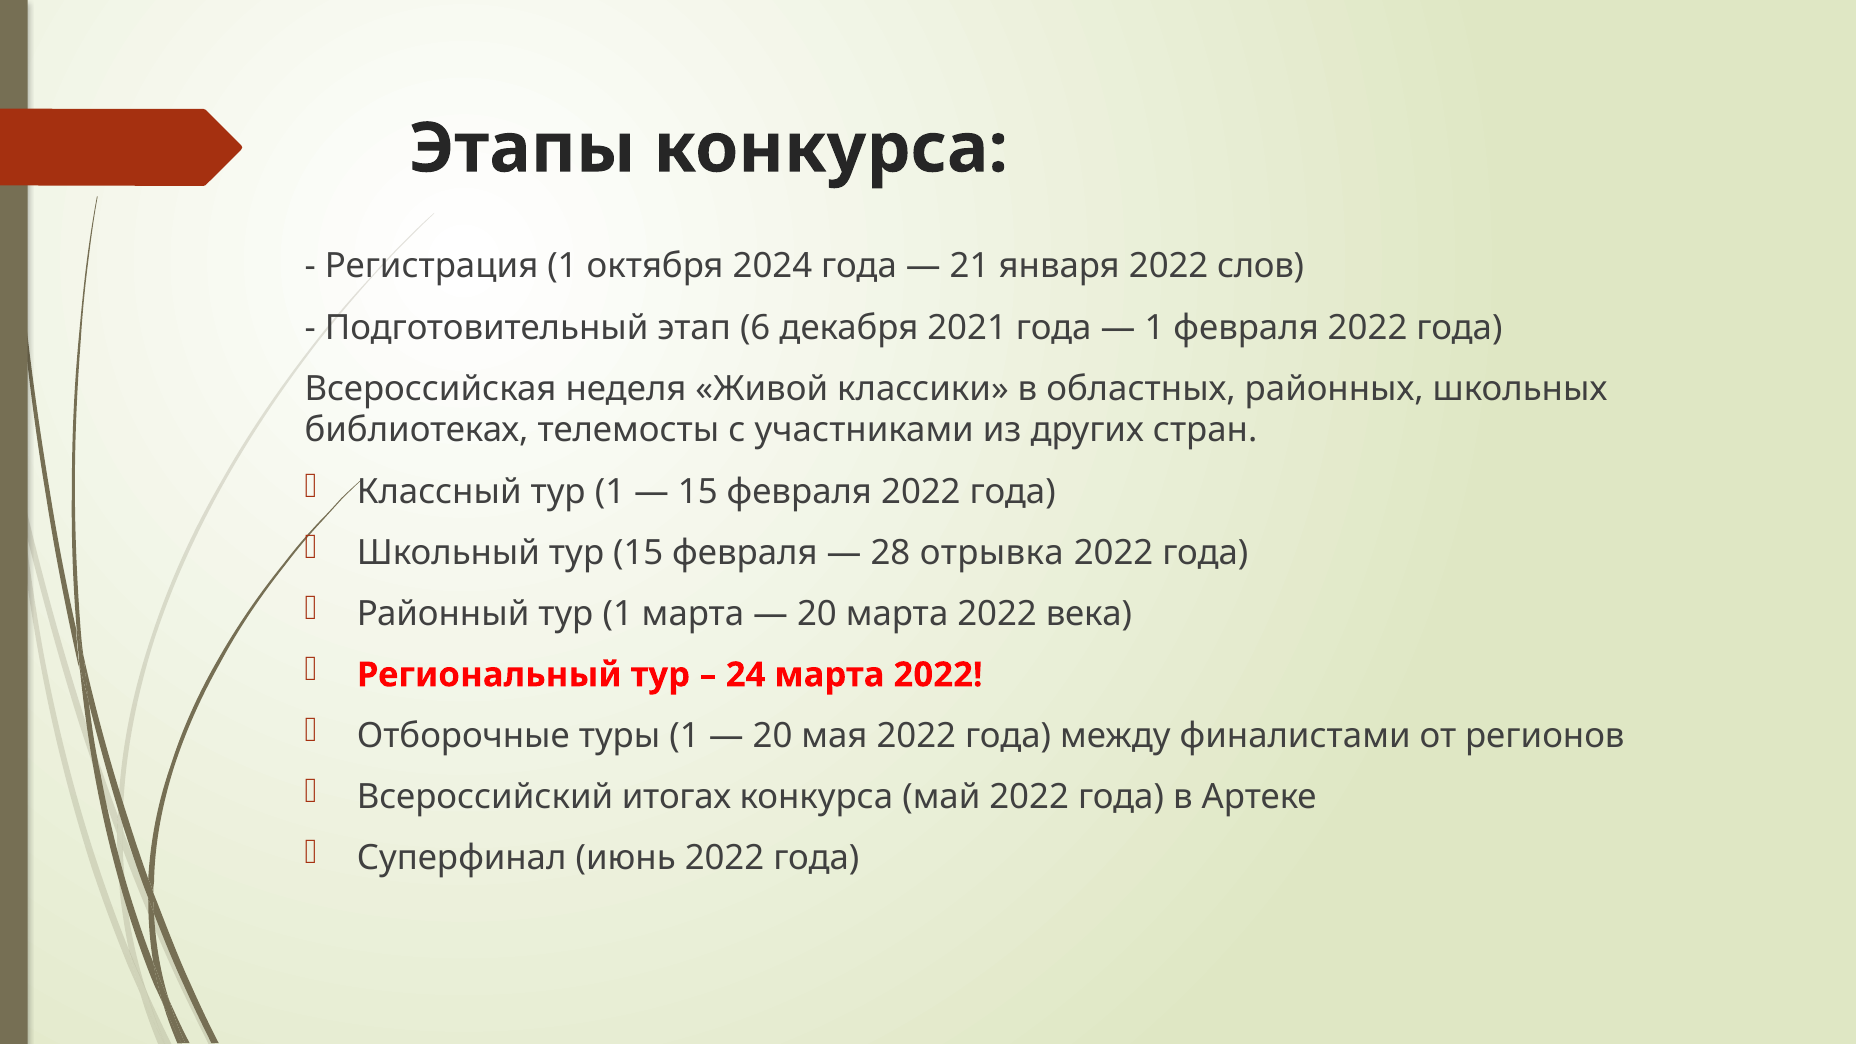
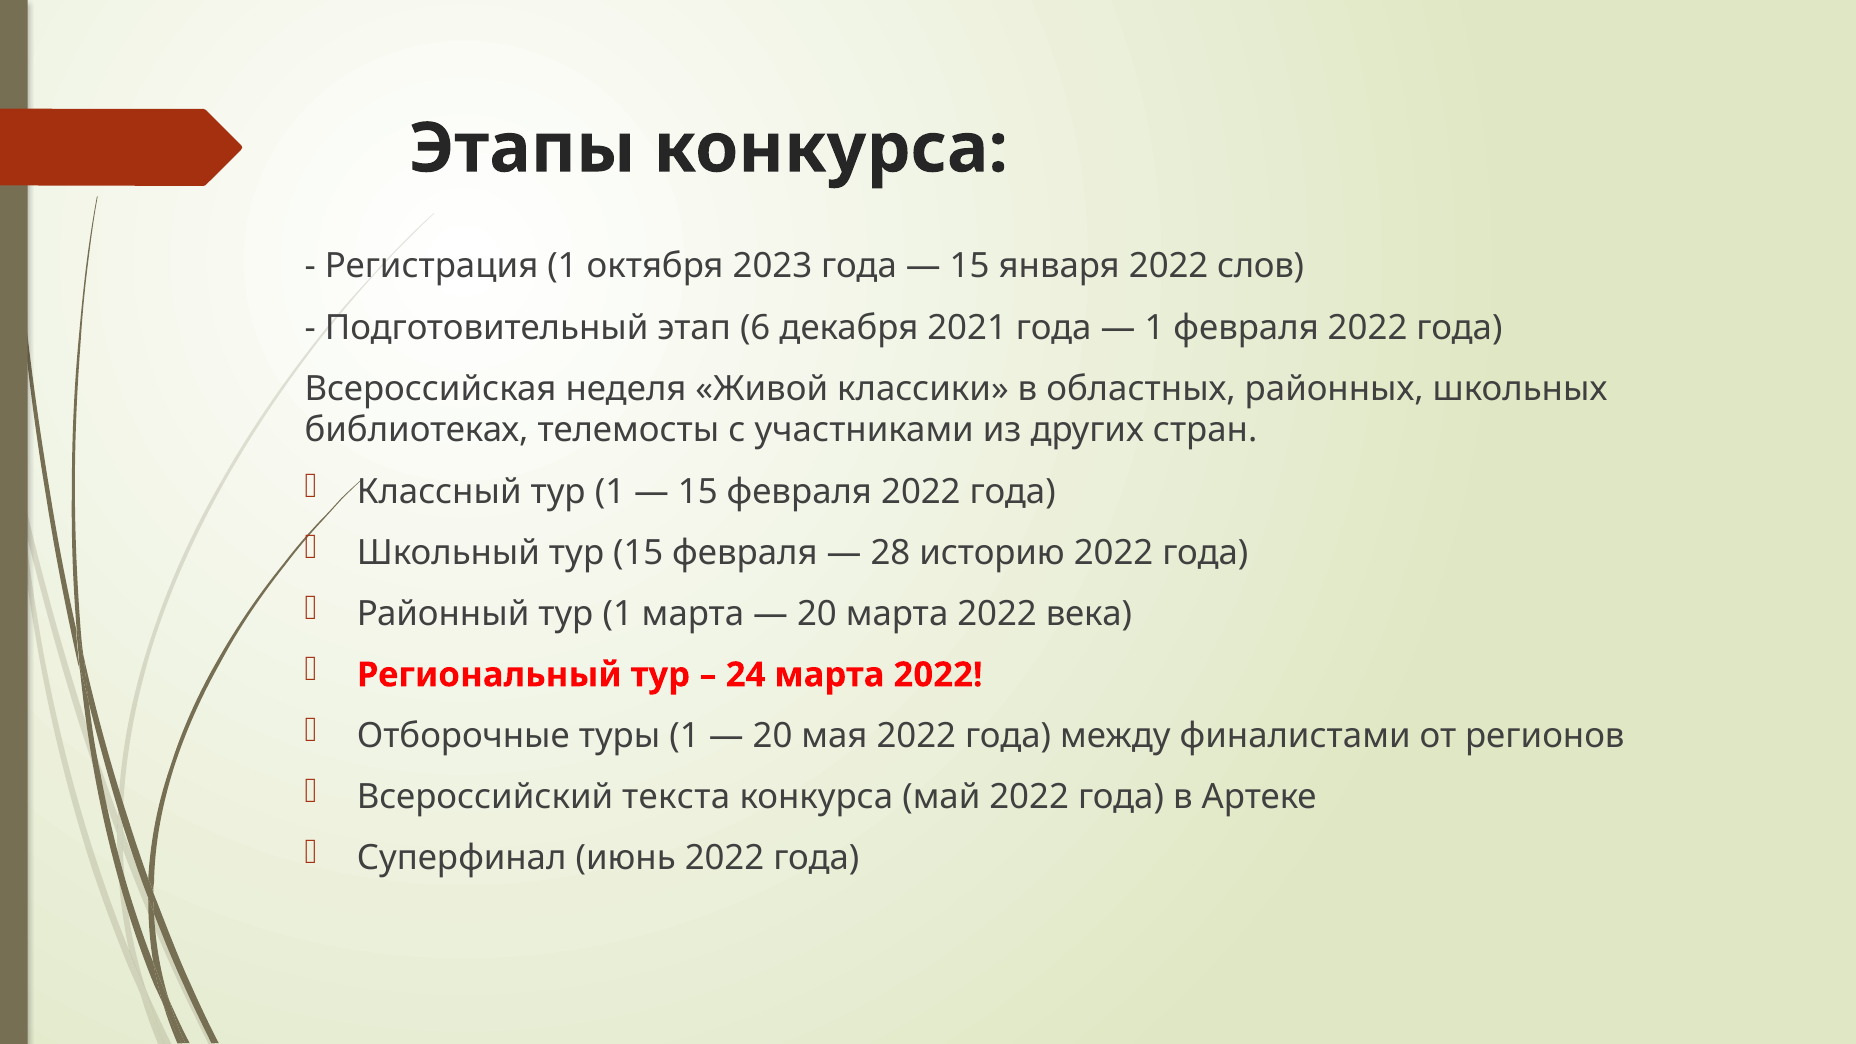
2024: 2024 -> 2023
21 at (970, 266): 21 -> 15
отрывка: отрывка -> историю
итогах: итогах -> текста
